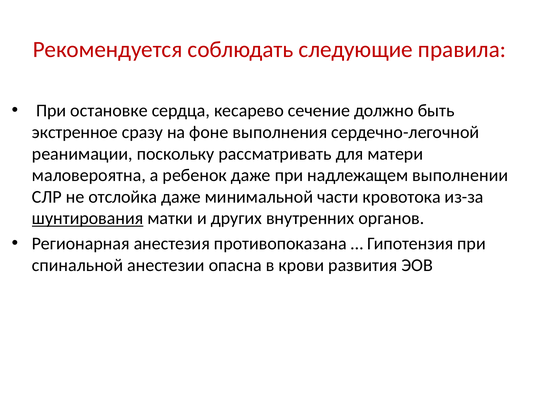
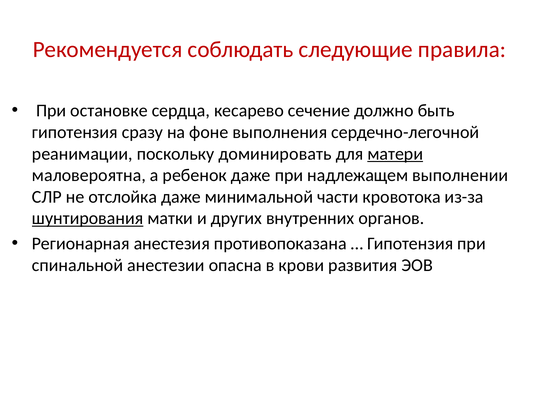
экстренное at (75, 132): экстренное -> гипотензия
рассматривать: рассматривать -> доминировать
матери underline: none -> present
